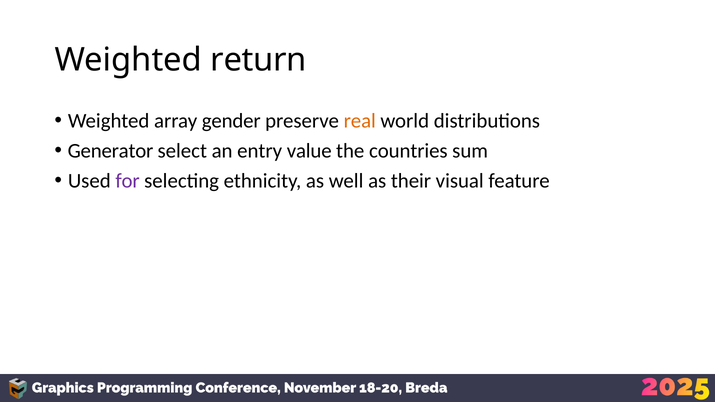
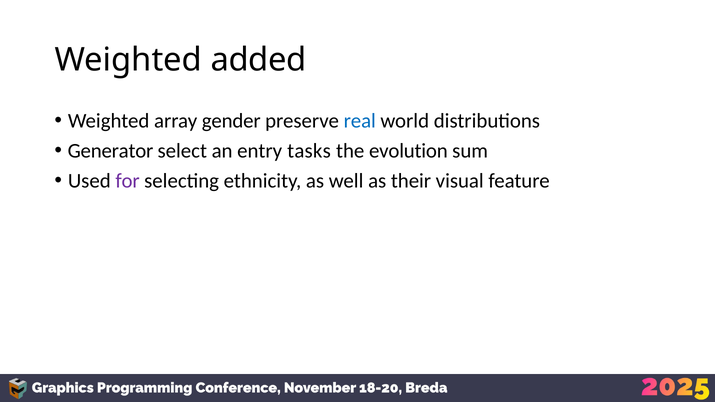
return: return -> added
real colour: orange -> blue
value: value -> tasks
countries: countries -> evolution
